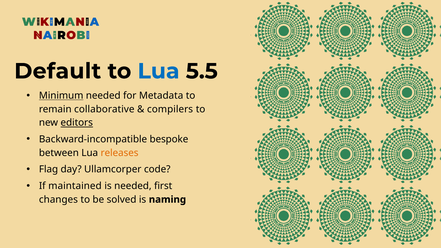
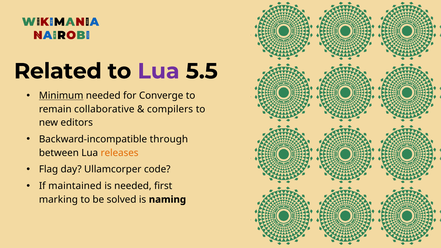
Default: Default -> Related
Lua at (159, 71) colour: blue -> purple
Metadata: Metadata -> Converge
editors underline: present -> none
bespoke: bespoke -> through
changes: changes -> marking
